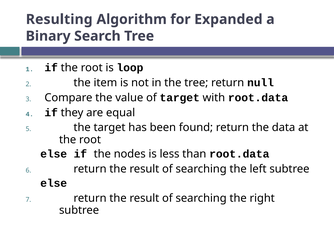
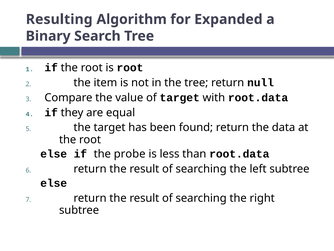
is loop: loop -> root
nodes: nodes -> probe
